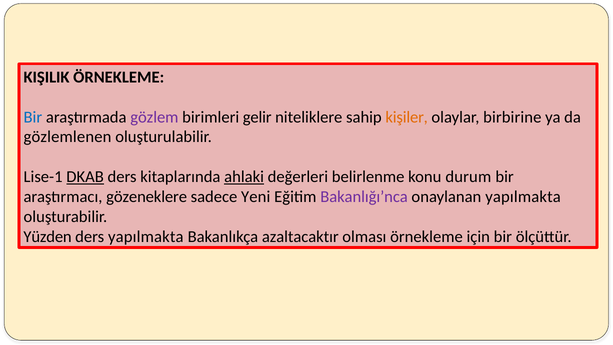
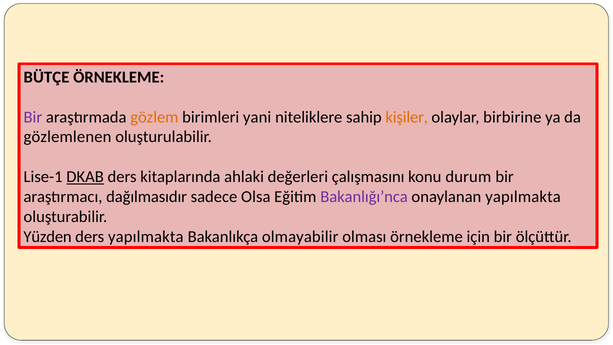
KIŞILIK: KIŞILIK -> BÜTÇE
Bir at (33, 117) colour: blue -> purple
gözlem colour: purple -> orange
gelir: gelir -> yani
ahlaki underline: present -> none
belirlenme: belirlenme -> çalışmasını
gözeneklere: gözeneklere -> dağılmasıdır
Yeni: Yeni -> Olsa
azaltacaktır: azaltacaktır -> olmayabilir
